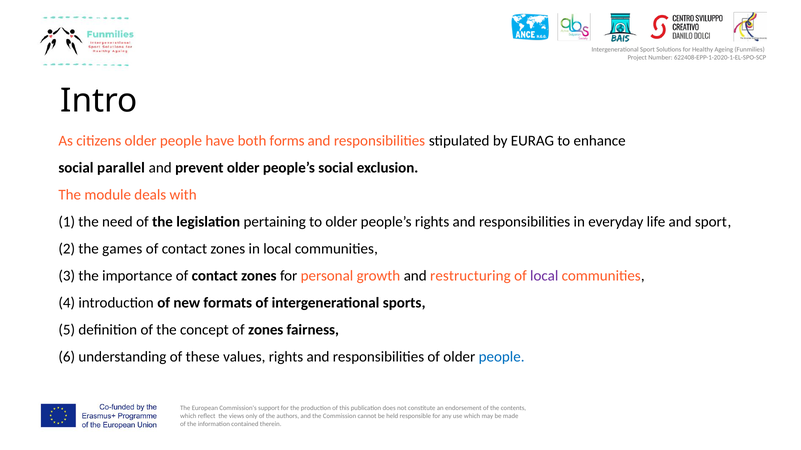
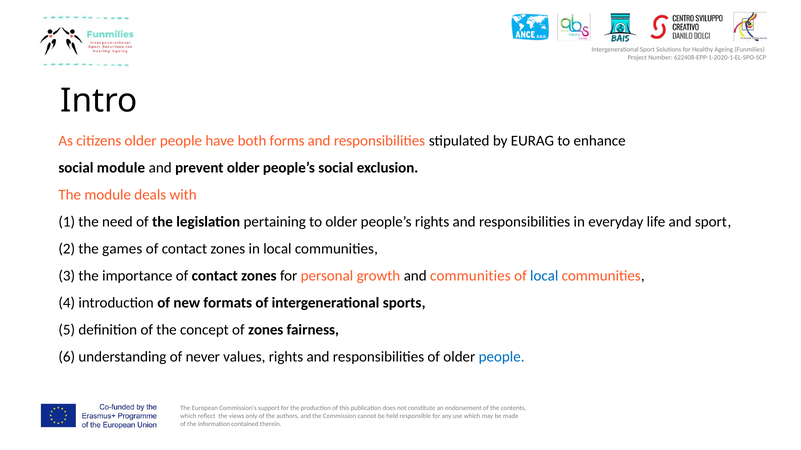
social parallel: parallel -> module
and restructuring: restructuring -> communities
local at (544, 276) colour: purple -> blue
these: these -> never
